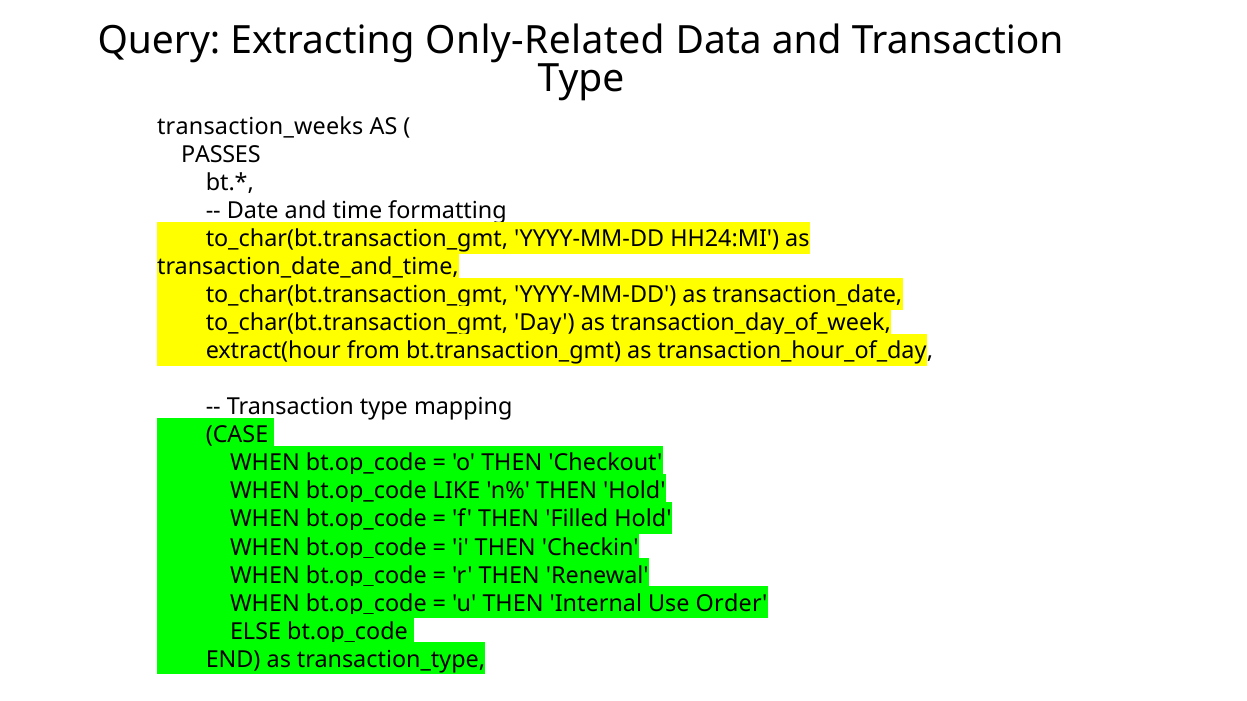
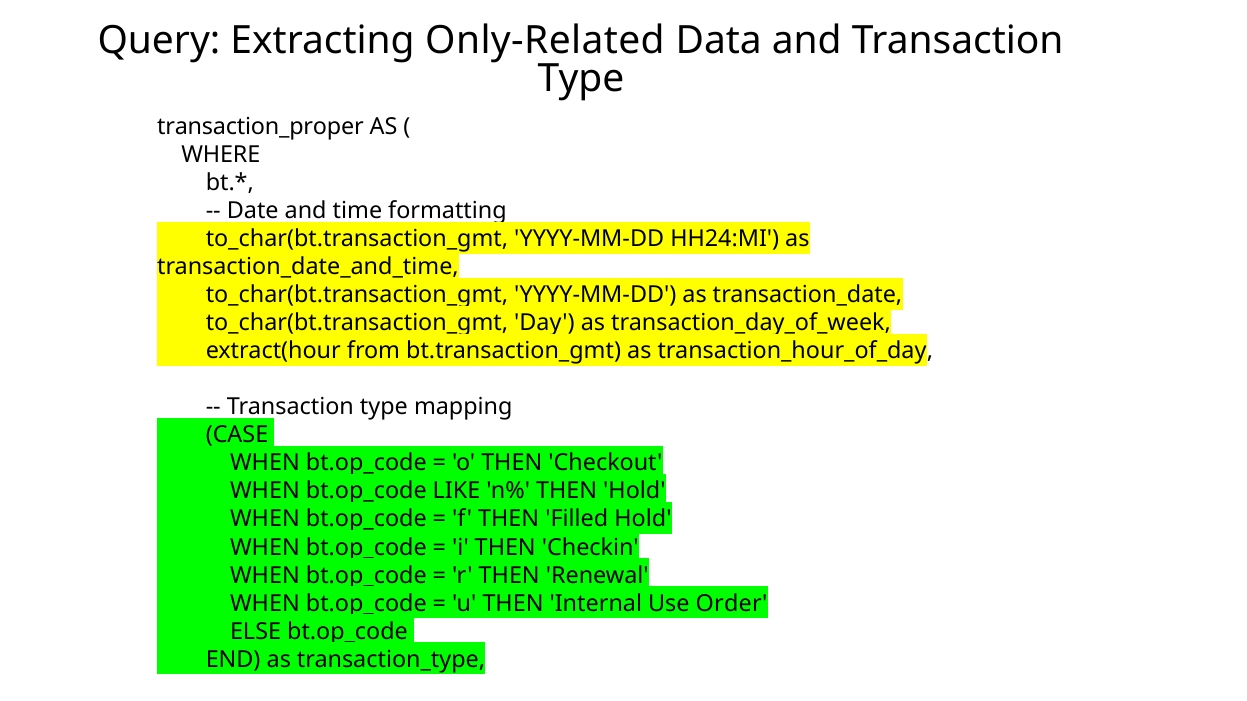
transaction_weeks: transaction_weeks -> transaction_proper
PASSES: PASSES -> WHERE
